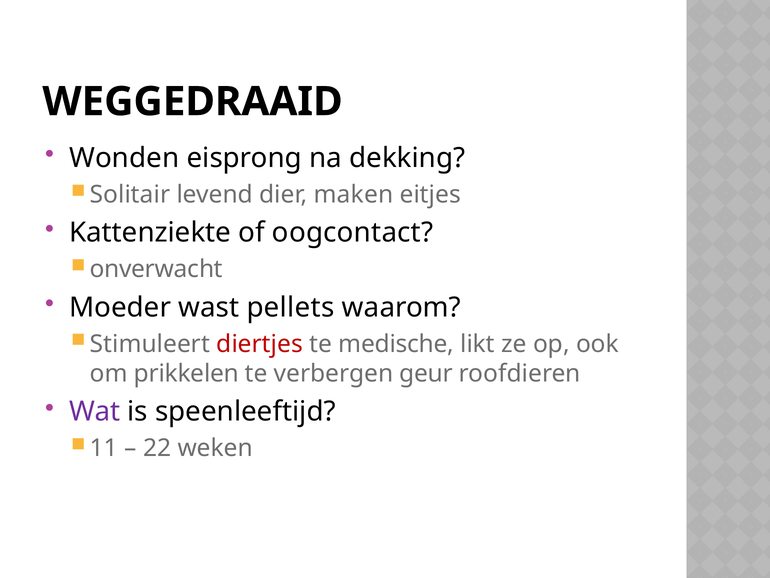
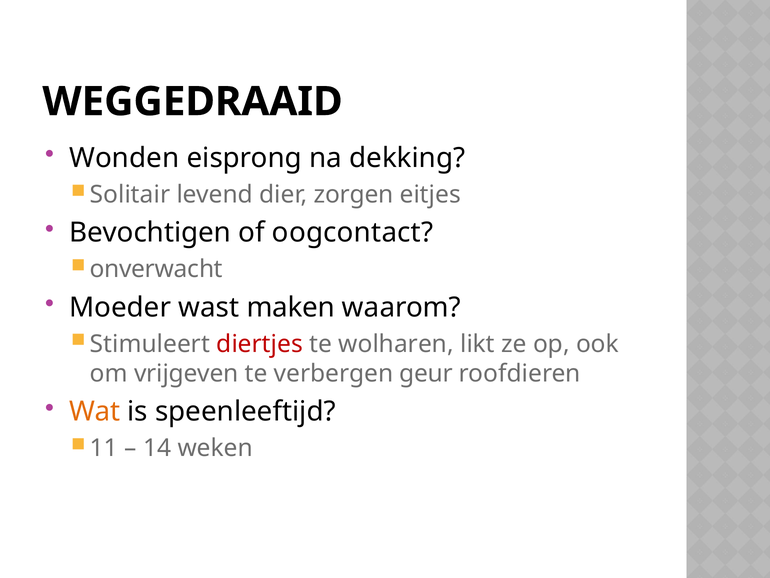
maken: maken -> zorgen
Kattenziekte: Kattenziekte -> Bevochtigen
pellets: pellets -> maken
medische: medische -> wolharen
prikkelen: prikkelen -> vrijgeven
Wat colour: purple -> orange
22: 22 -> 14
